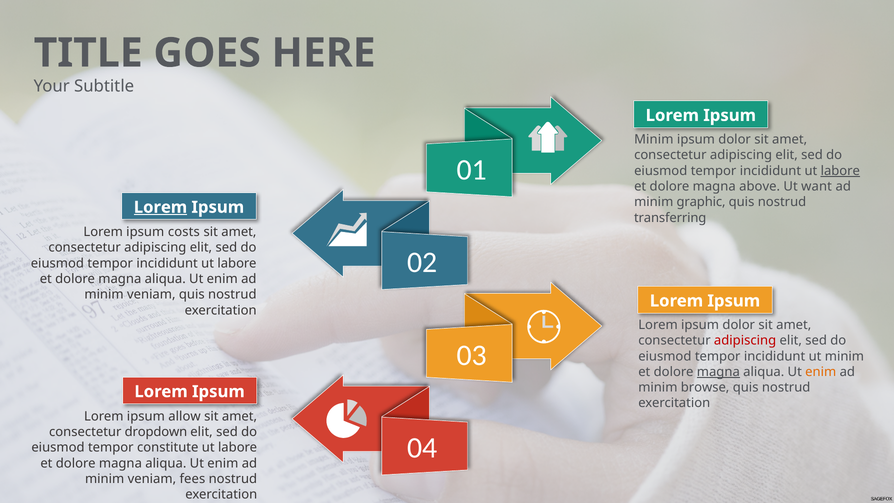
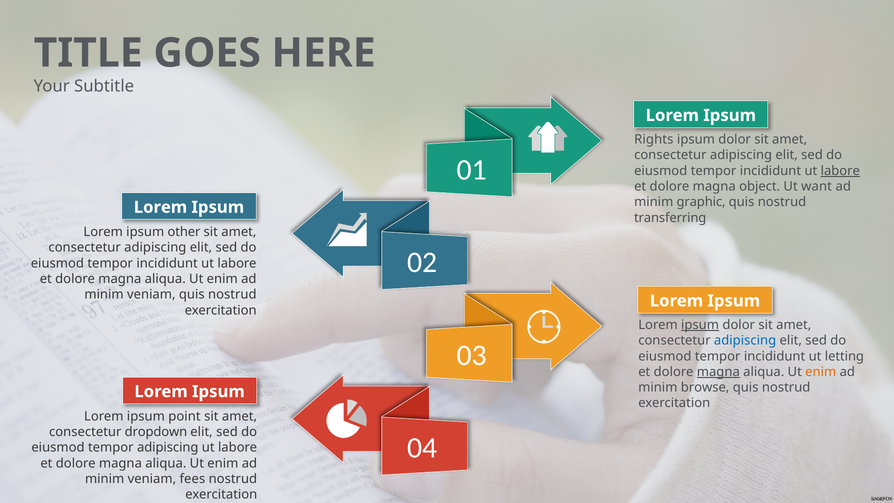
Minim at (654, 139): Minim -> Rights
above: above -> object
Lorem at (160, 207) underline: present -> none
costs: costs -> other
ipsum at (700, 325) underline: none -> present
adipiscing at (745, 340) colour: red -> blue
ut minim: minim -> letting
allow: allow -> point
tempor constitute: constitute -> adipiscing
